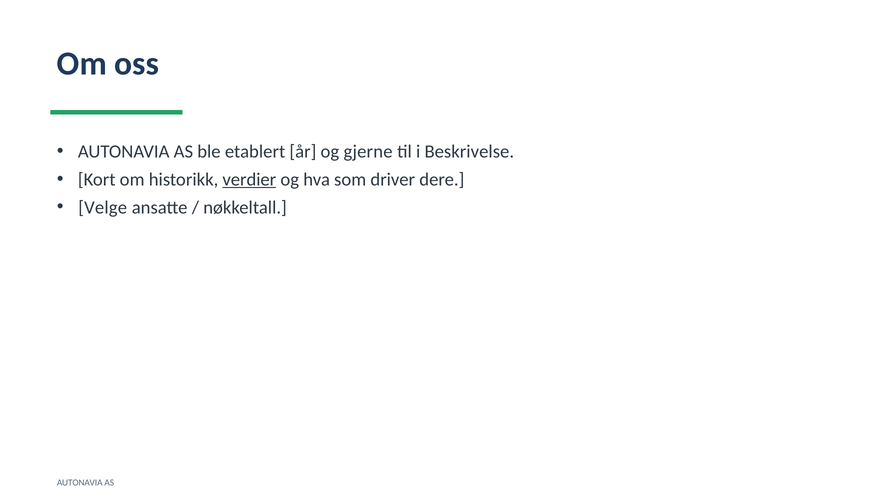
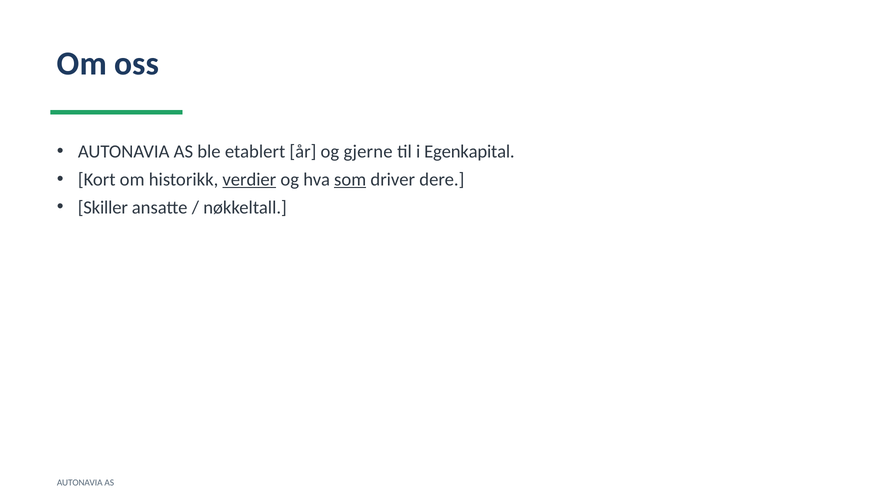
Beskrivelse: Beskrivelse -> Egenkapital
som underline: none -> present
Velge: Velge -> Skiller
